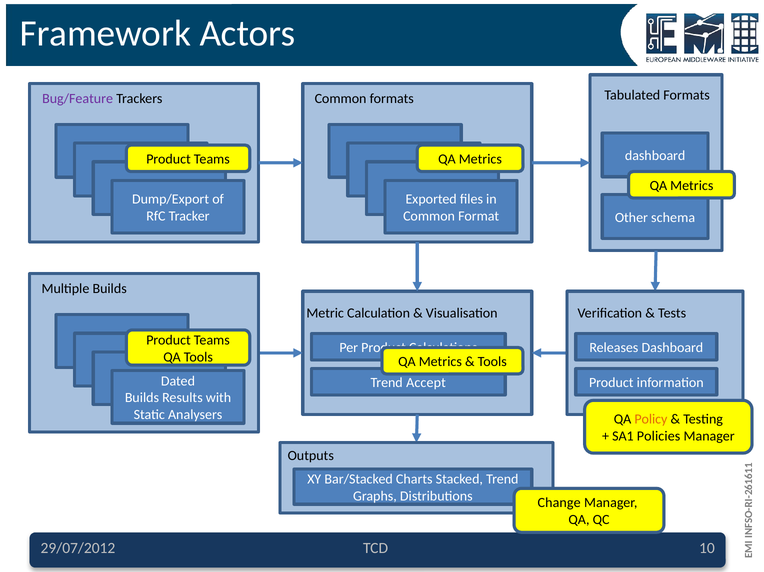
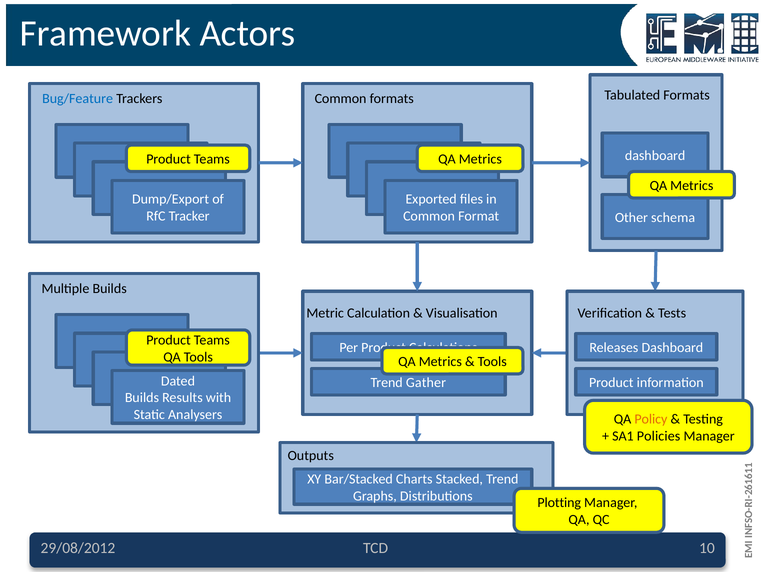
Bug/Feature colour: purple -> blue
Accept: Accept -> Gather
Change: Change -> Plotting
29/07/2012: 29/07/2012 -> 29/08/2012
